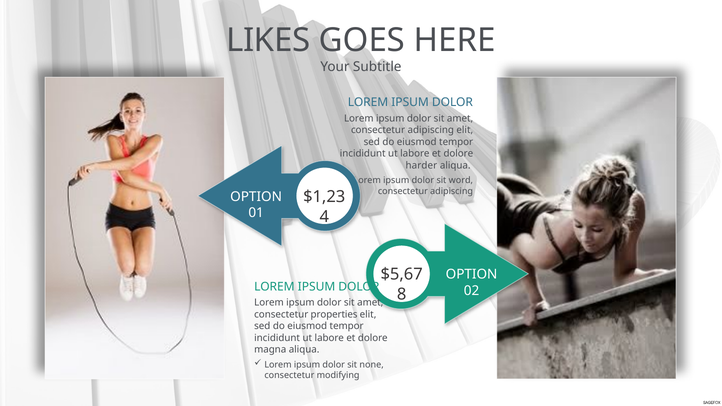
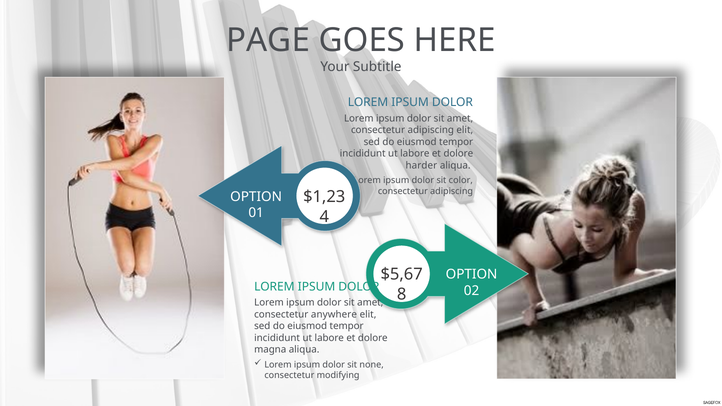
LIKES: LIKES -> PAGE
word: word -> color
properties: properties -> anywhere
